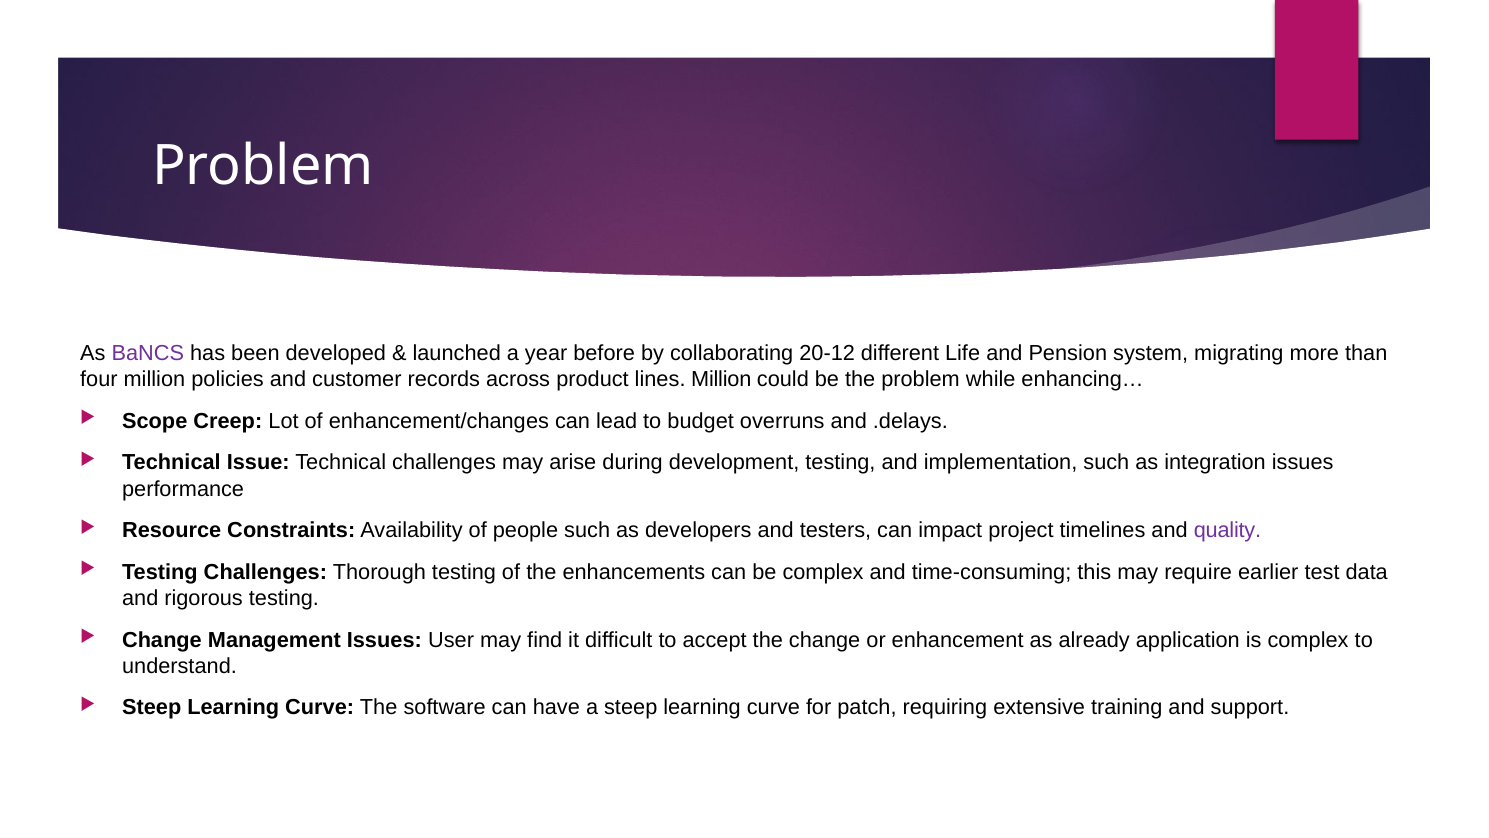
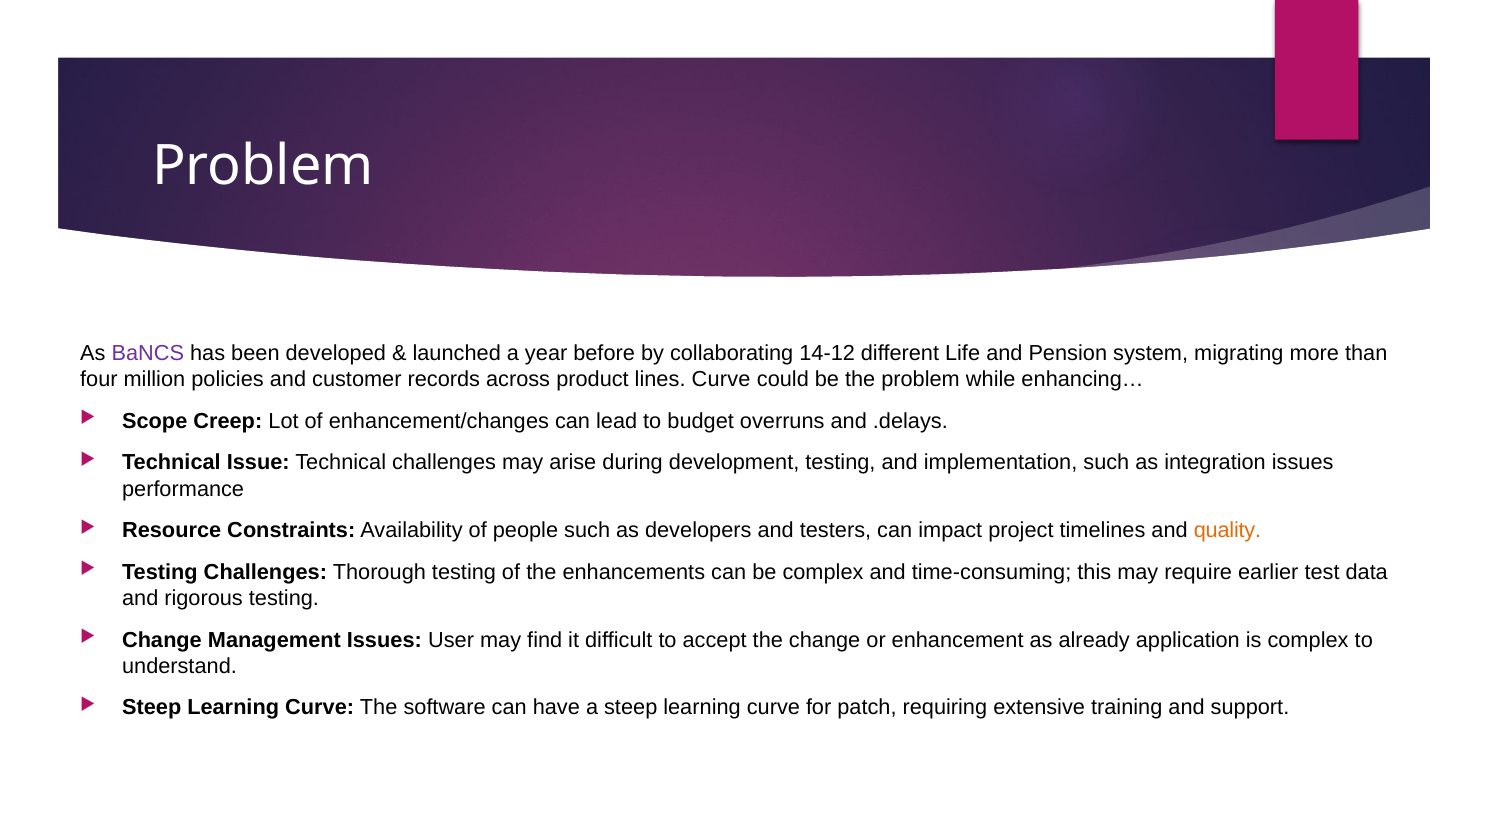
20-12: 20-12 -> 14-12
lines Million: Million -> Curve
quality colour: purple -> orange
